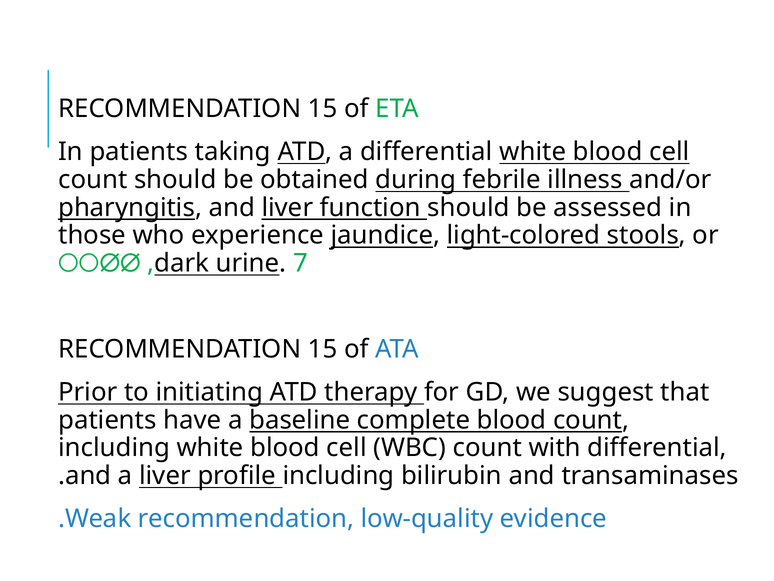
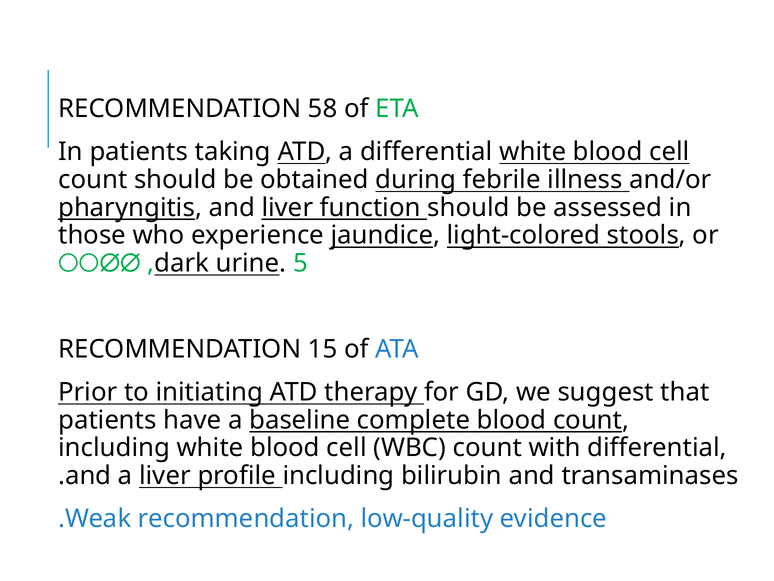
15 at (323, 109): 15 -> 58
7: 7 -> 5
